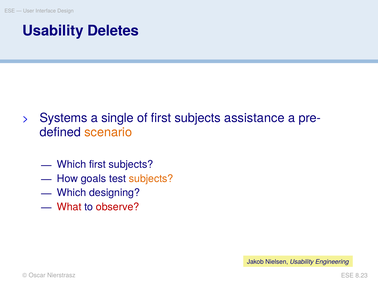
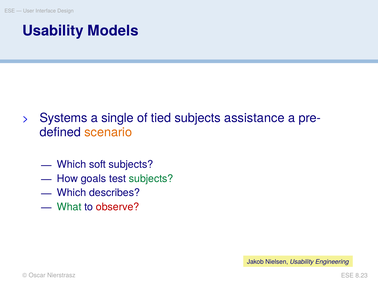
Deletes: Deletes -> Models
of first: first -> tied
Which first: first -> soft
subjects at (151, 178) colour: orange -> green
designing: designing -> describes
What colour: red -> green
